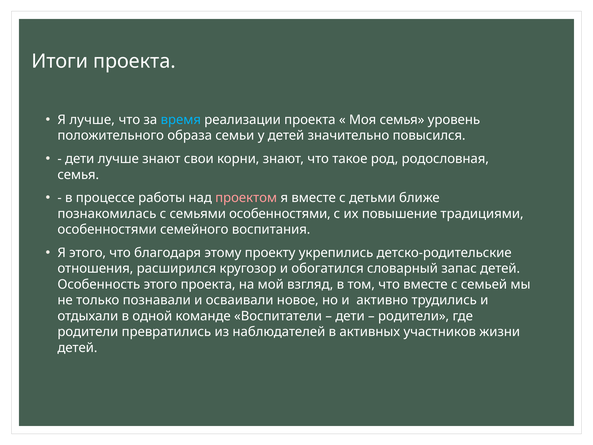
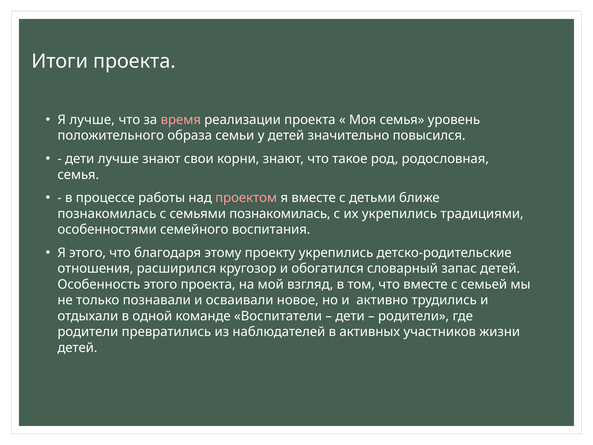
время colour: light blue -> pink
семьями особенностями: особенностями -> познакомилась
их повышение: повышение -> укрепились
